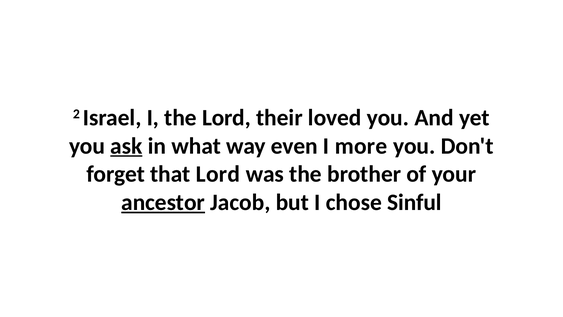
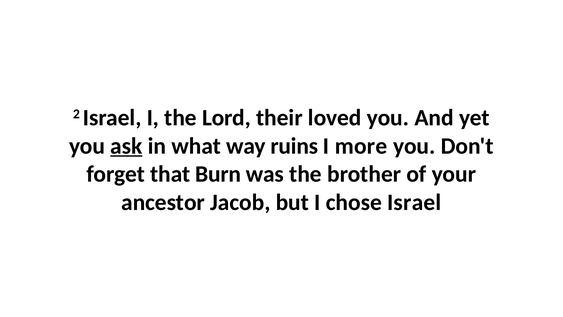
even: even -> ruins
that Lord: Lord -> Burn
ancestor underline: present -> none
chose Sinful: Sinful -> Israel
